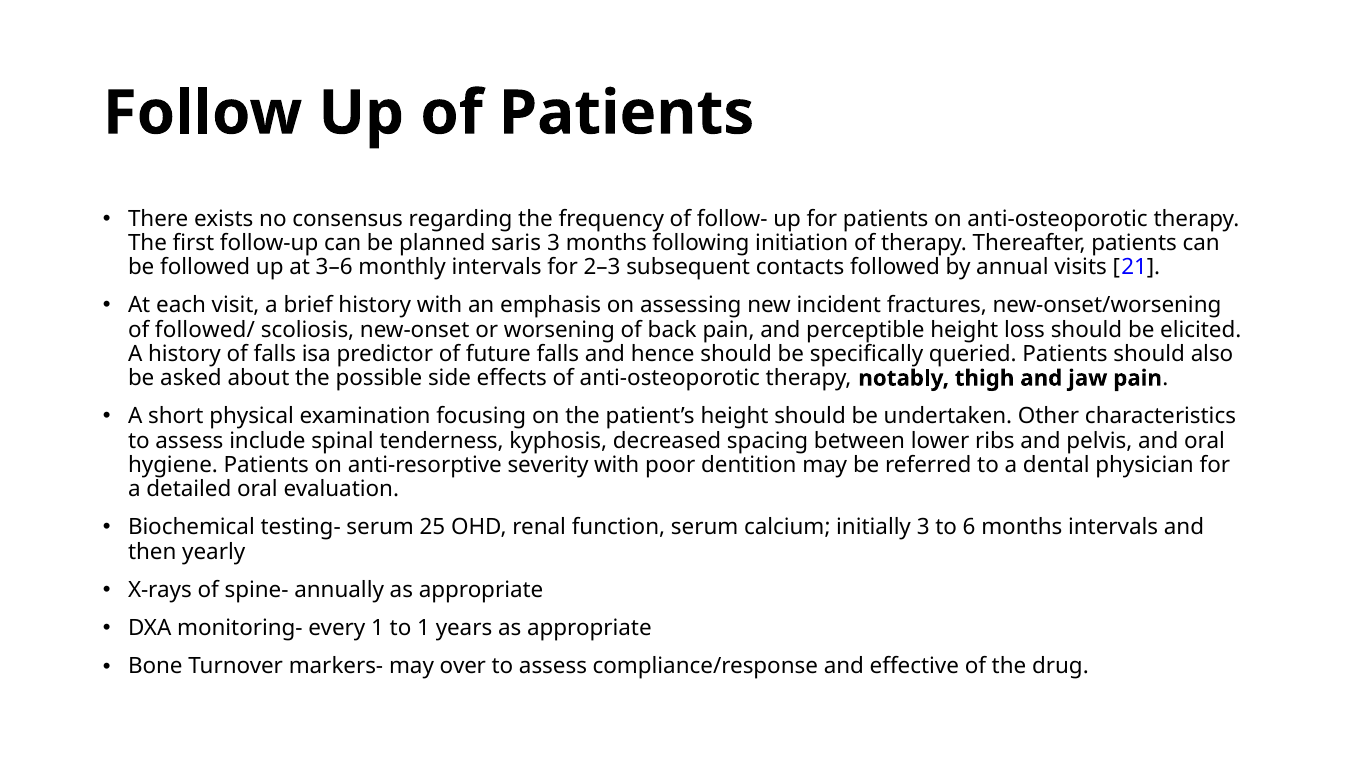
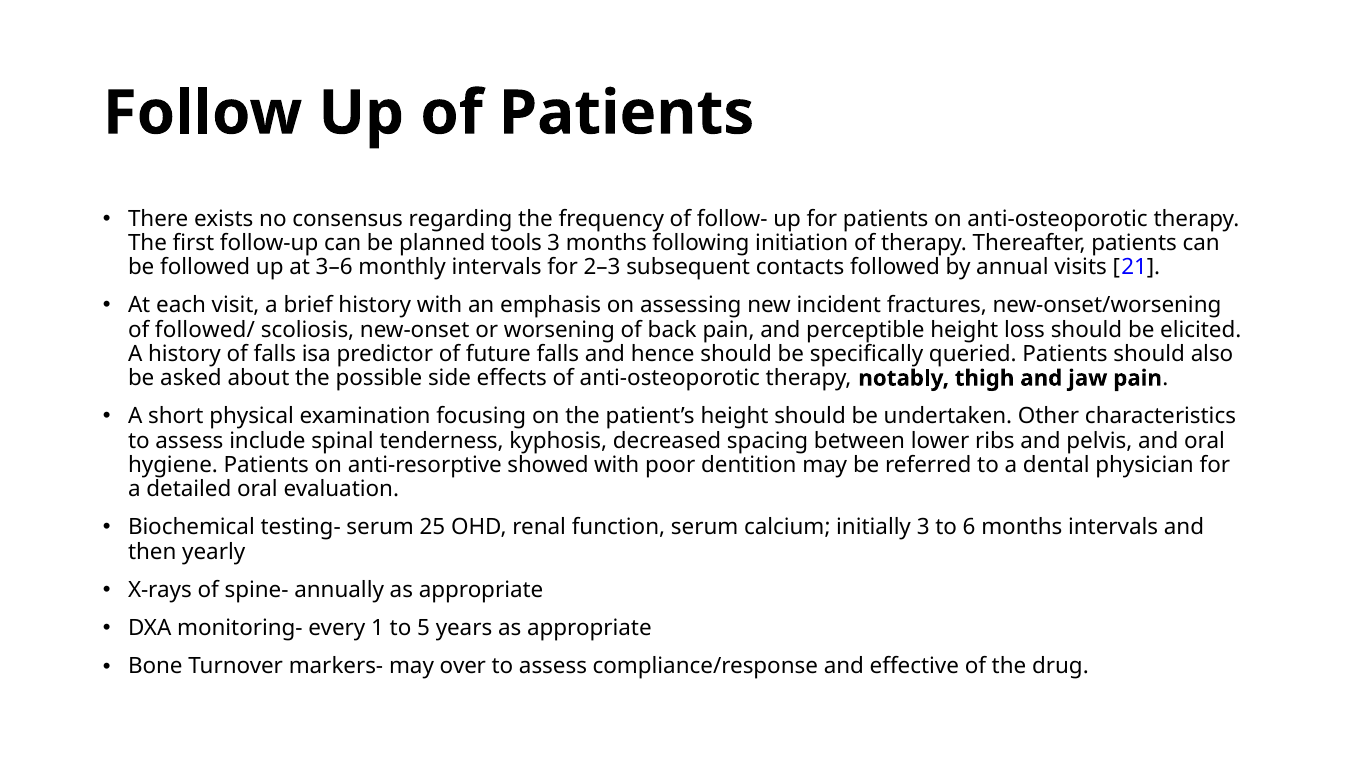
saris: saris -> tools
severity: severity -> showed
to 1: 1 -> 5
